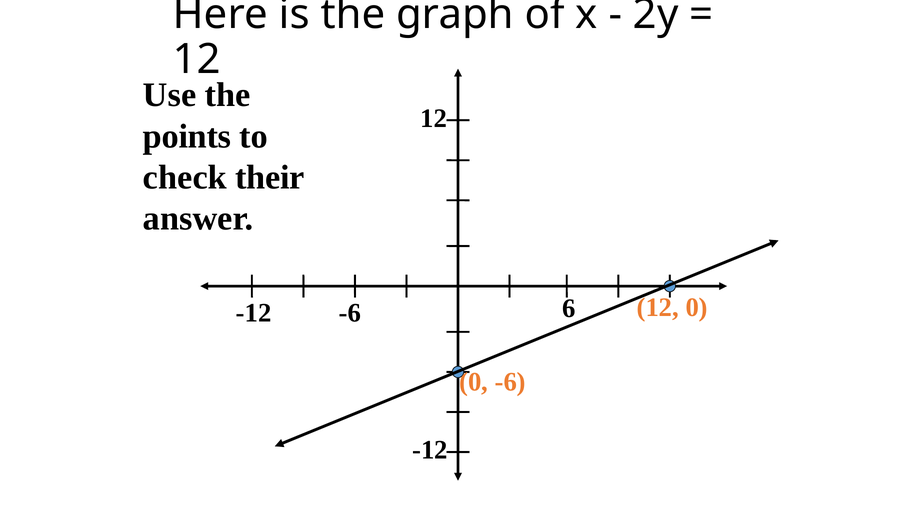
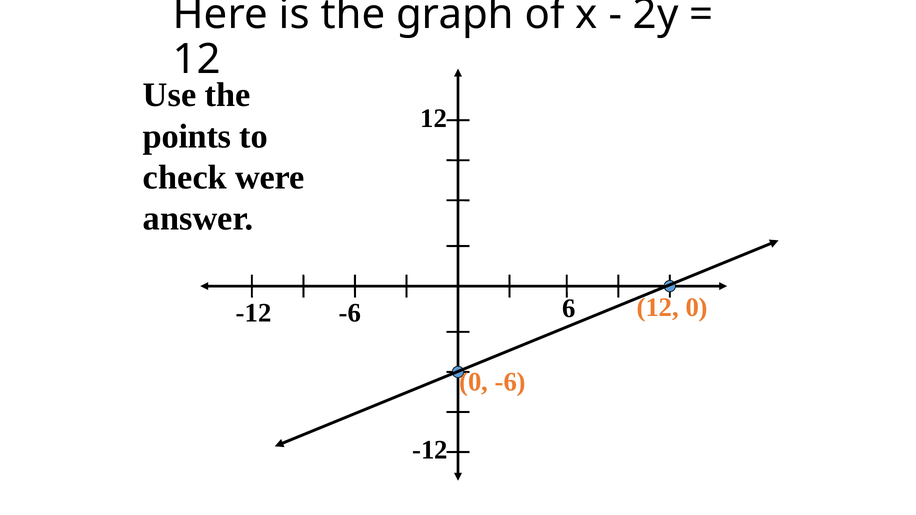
their: their -> were
